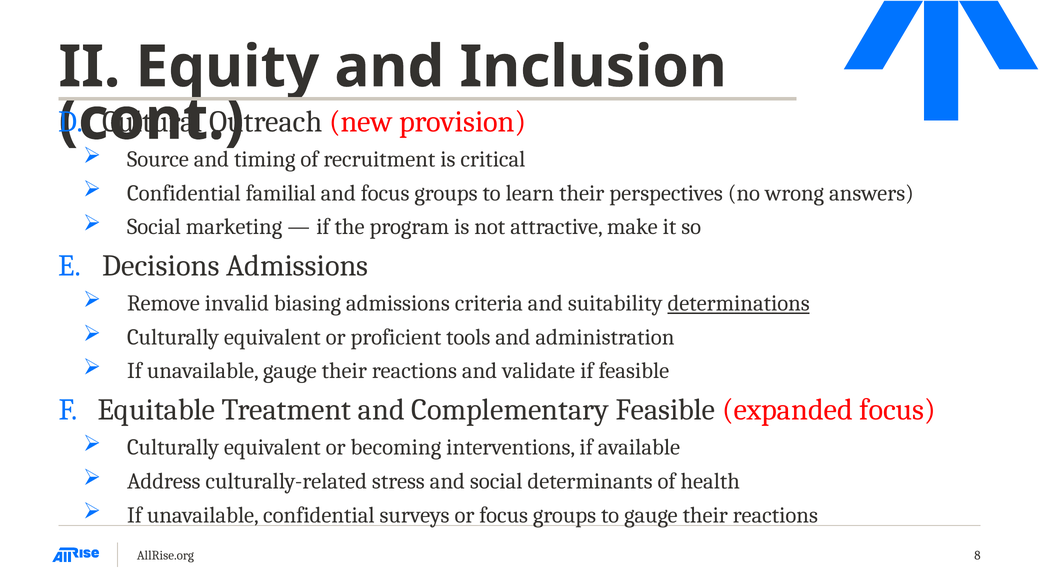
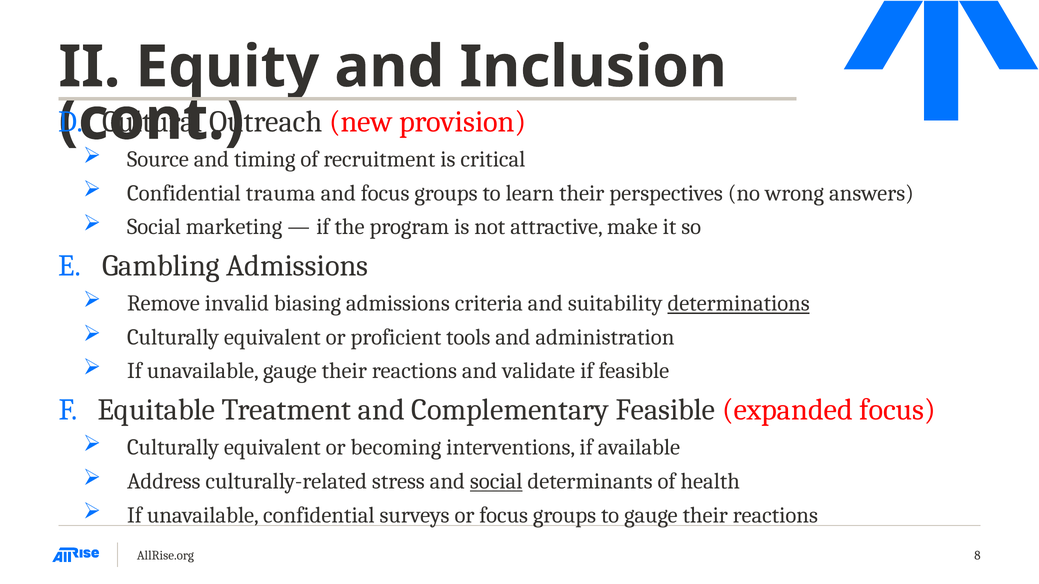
familial: familial -> trauma
Decisions: Decisions -> Gambling
social at (496, 482) underline: none -> present
